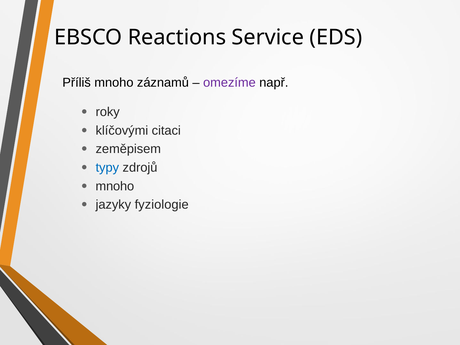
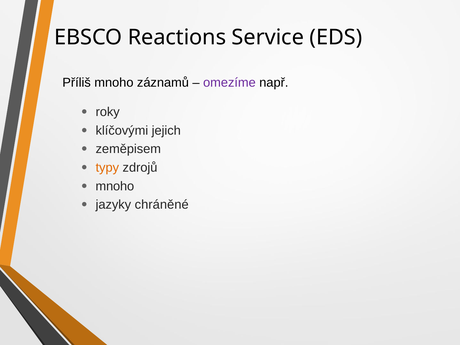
citaci: citaci -> jejich
typy colour: blue -> orange
fyziologie: fyziologie -> chráněné
